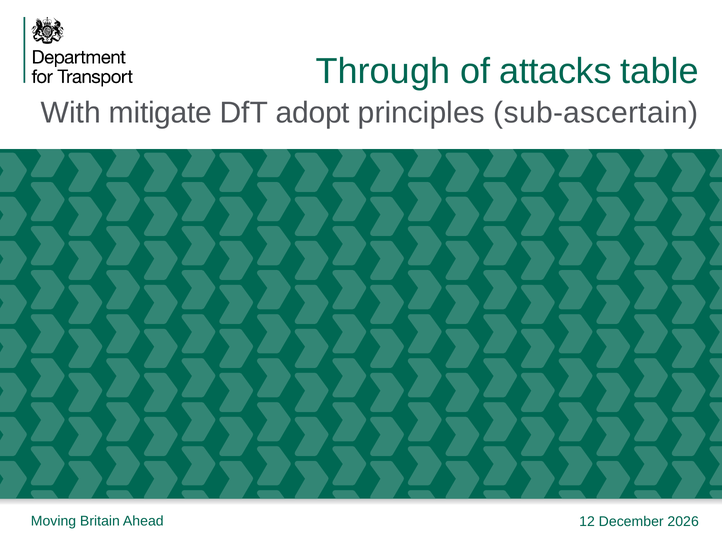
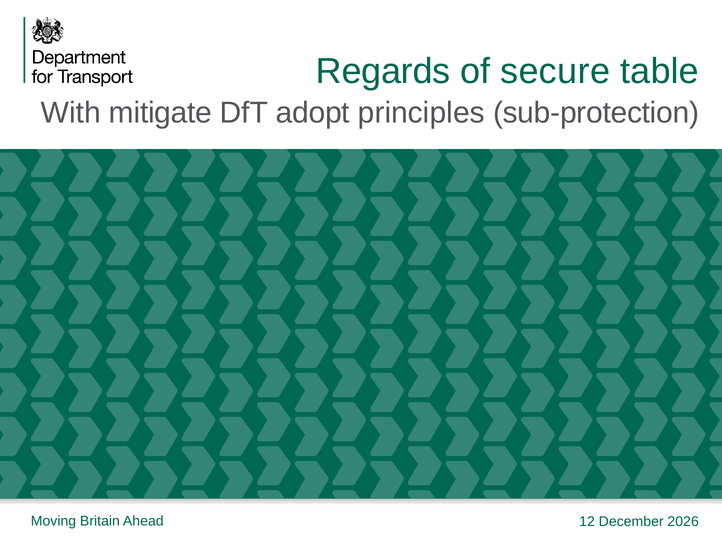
Through: Through -> Regards
attacks: attacks -> secure
sub-ascertain: sub-ascertain -> sub-protection
